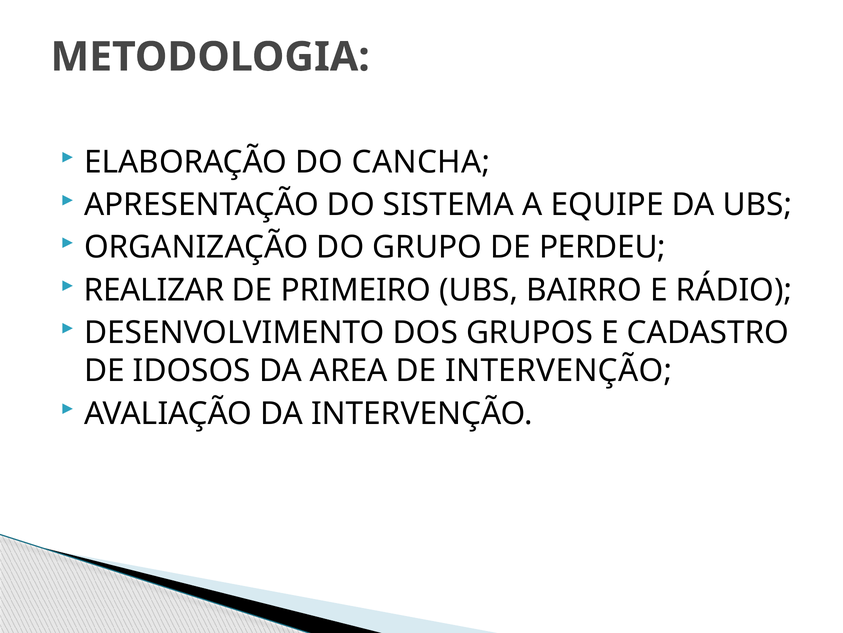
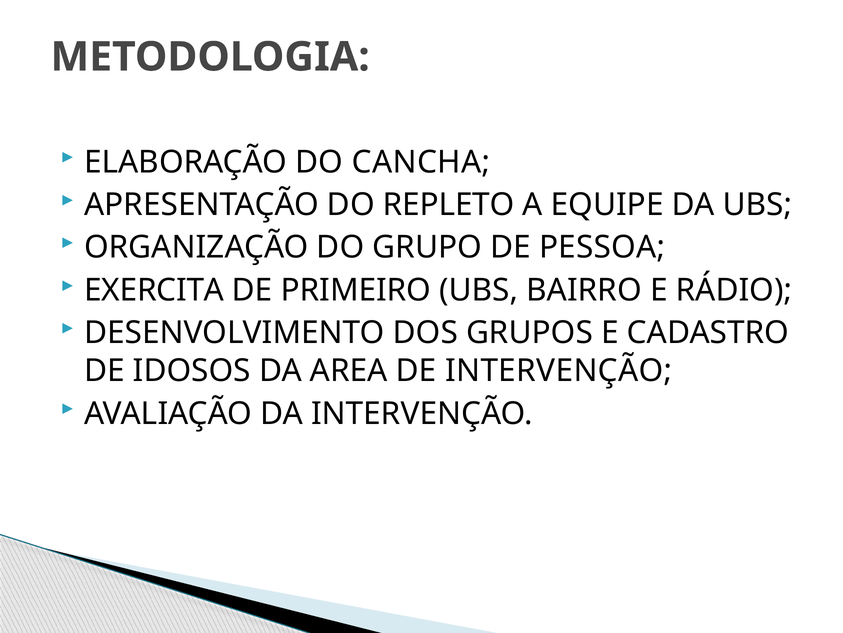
SISTEMA: SISTEMA -> REPLETO
PERDEU: PERDEU -> PESSOA
REALIZAR: REALIZAR -> EXERCITA
